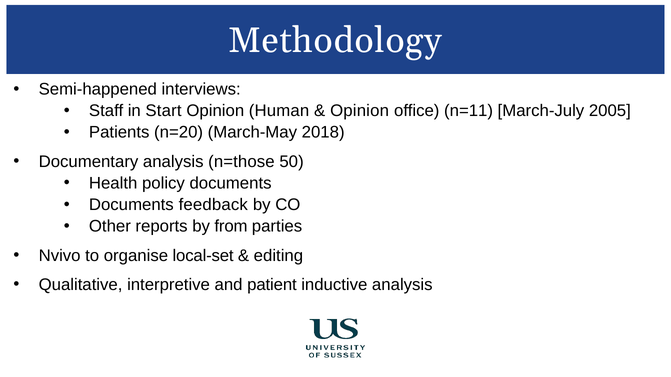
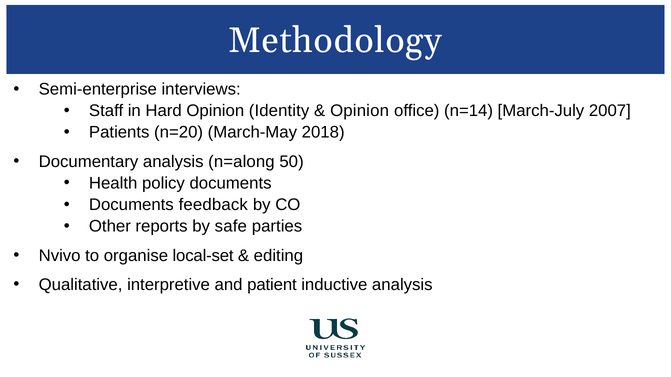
Semi-happened: Semi-happened -> Semi-enterprise
Start: Start -> Hard
Human: Human -> Identity
n=11: n=11 -> n=14
2005: 2005 -> 2007
n=those: n=those -> n=along
from: from -> safe
